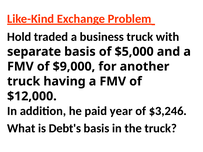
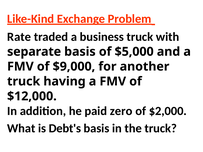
Hold: Hold -> Rate
year: year -> zero
$3,246: $3,246 -> $2,000
